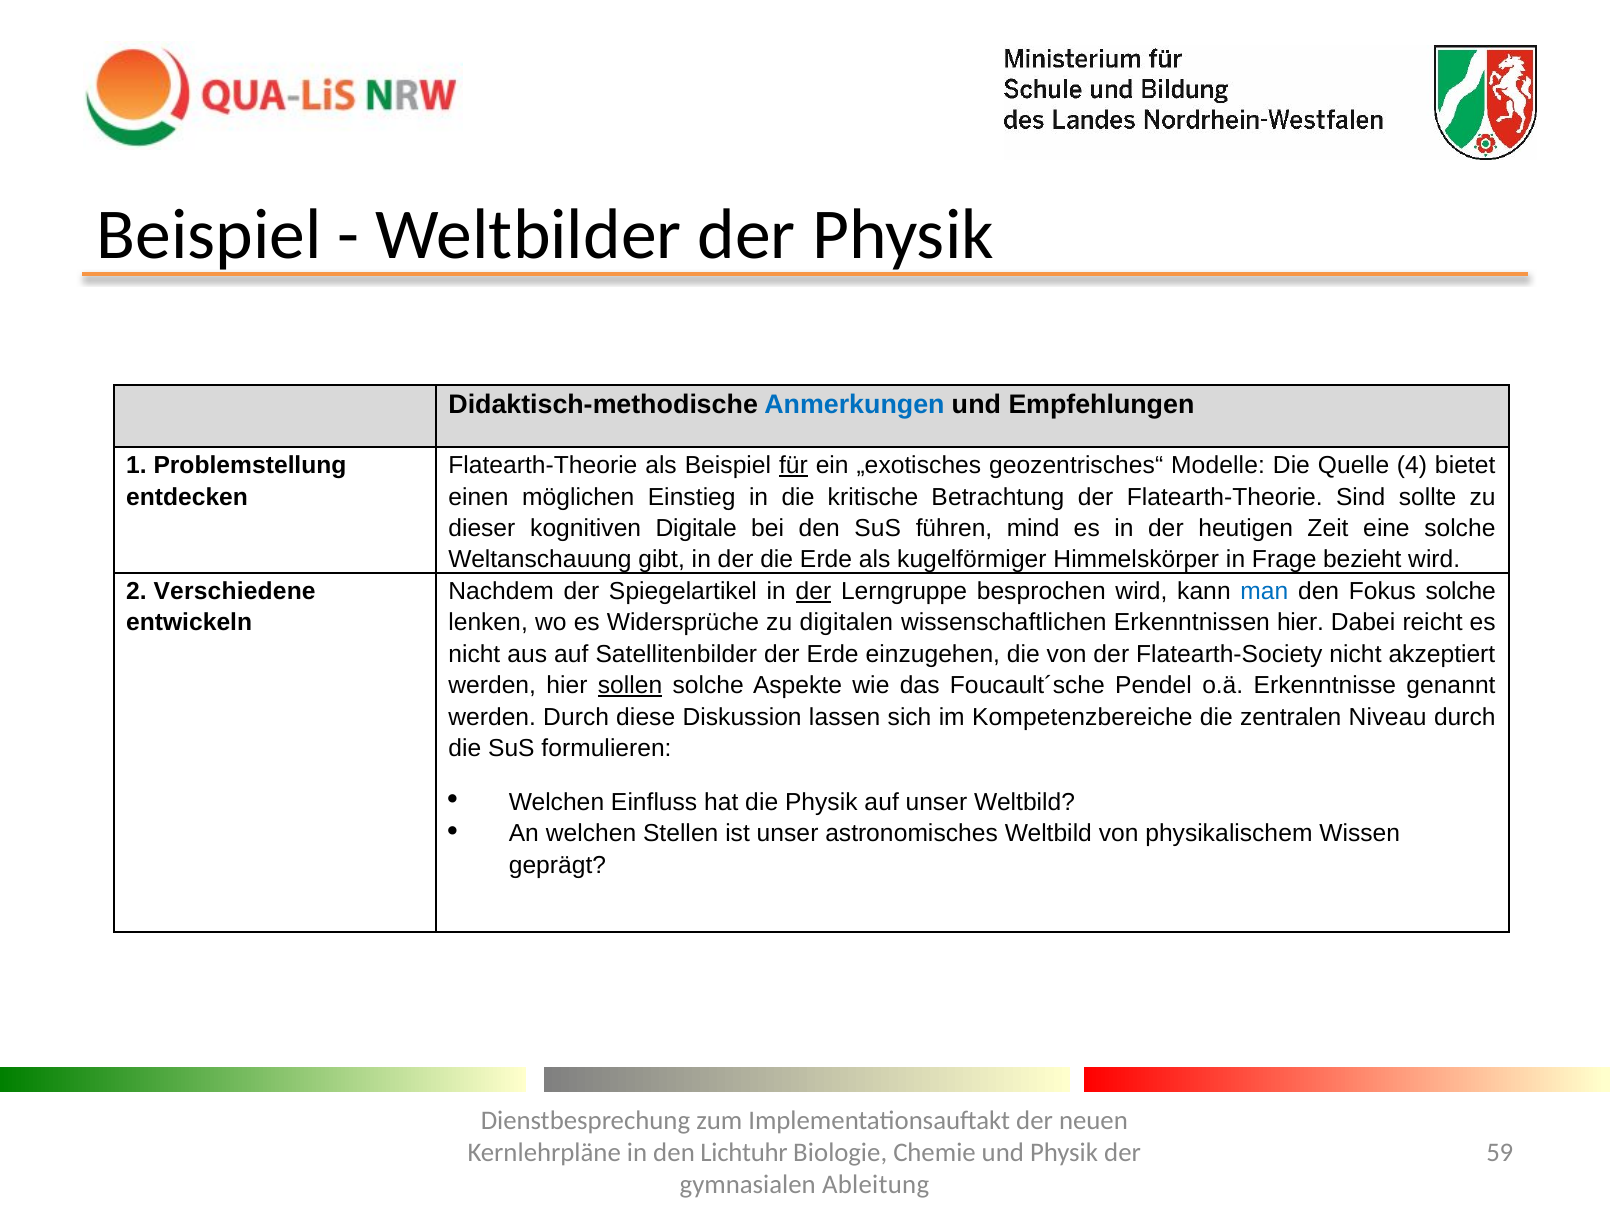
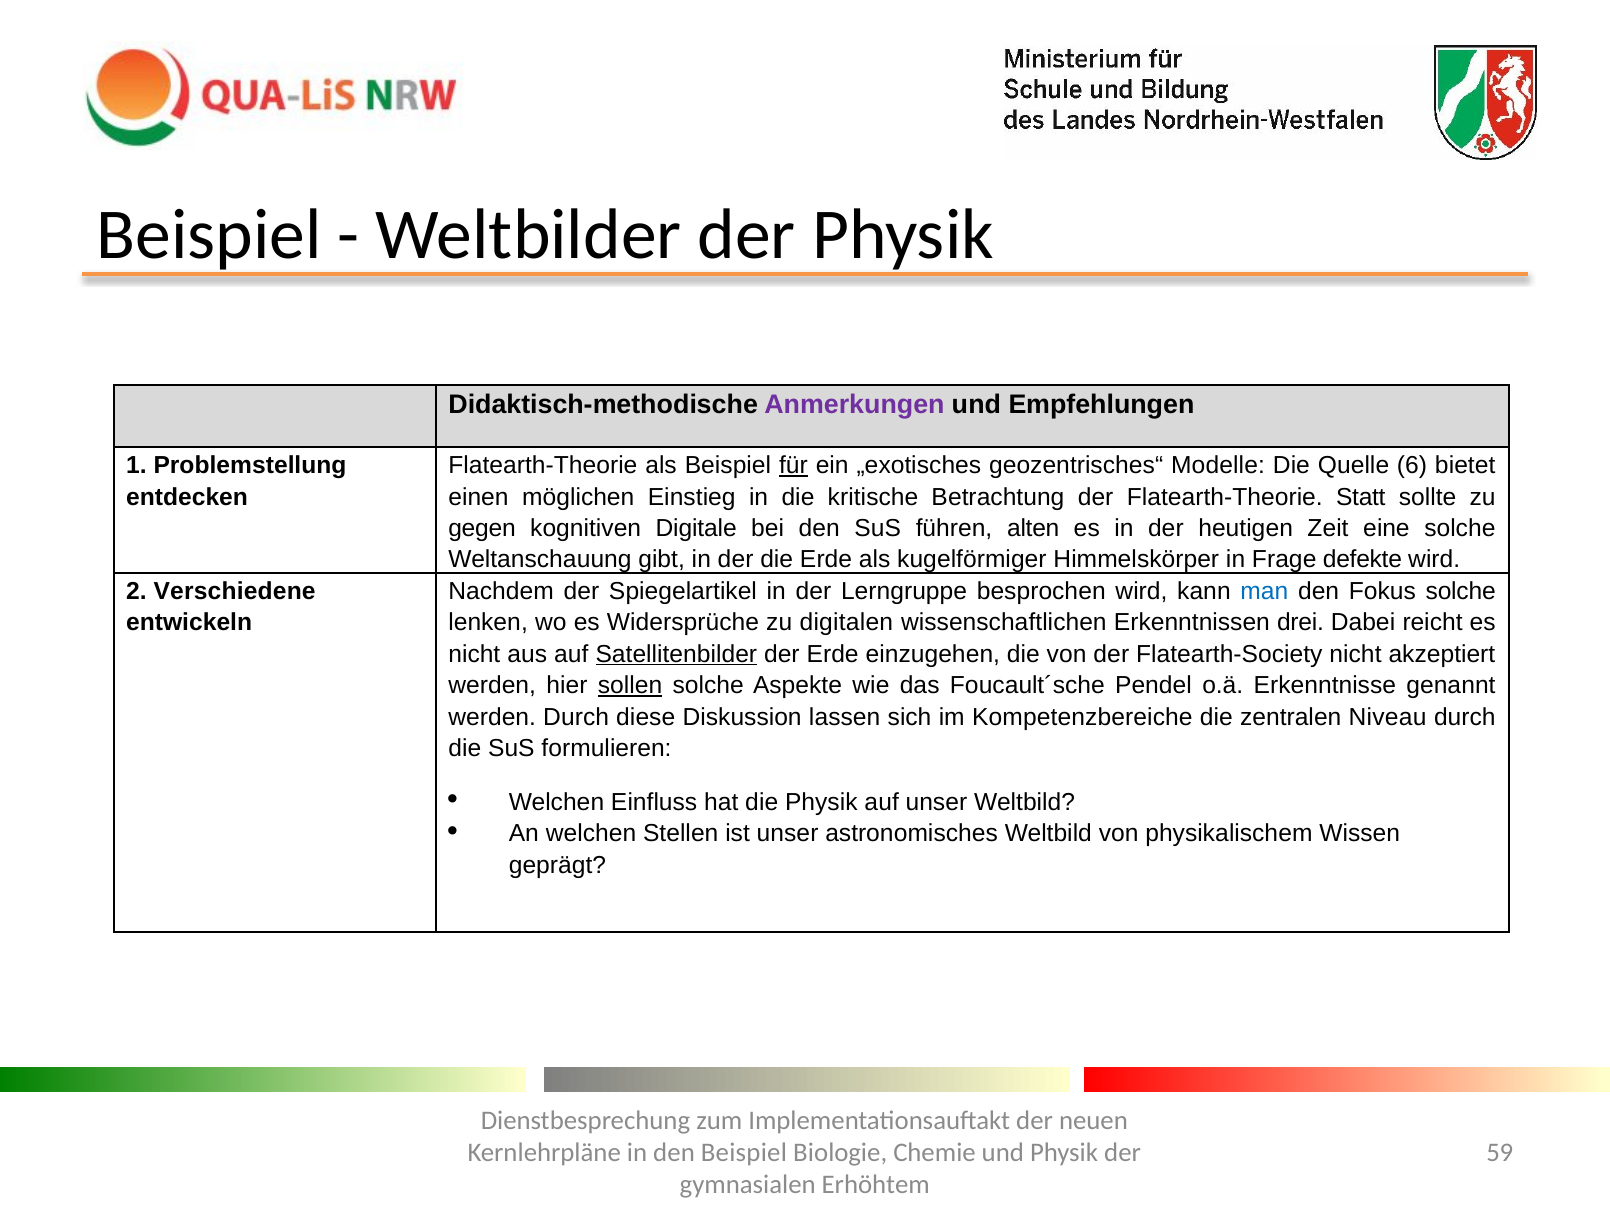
Anmerkungen colour: blue -> purple
4: 4 -> 6
Sind: Sind -> Statt
dieser: dieser -> gegen
mind: mind -> alten
bezieht: bezieht -> defekte
der at (813, 592) underline: present -> none
Erkenntnissen hier: hier -> drei
Satellitenbilder underline: none -> present
den Lichtuhr: Lichtuhr -> Beispiel
Ableitung: Ableitung -> Erhöhtem
